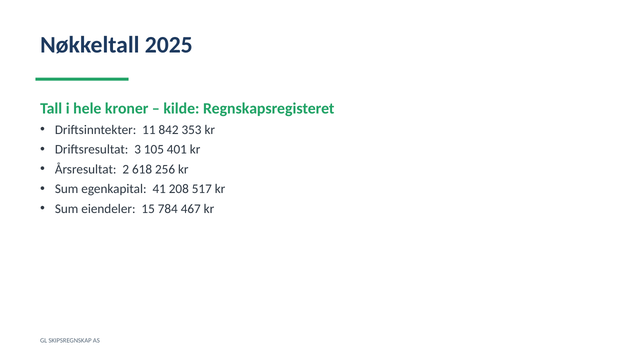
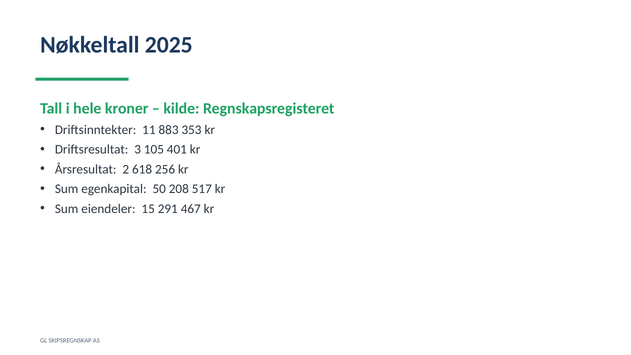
842: 842 -> 883
41: 41 -> 50
784: 784 -> 291
